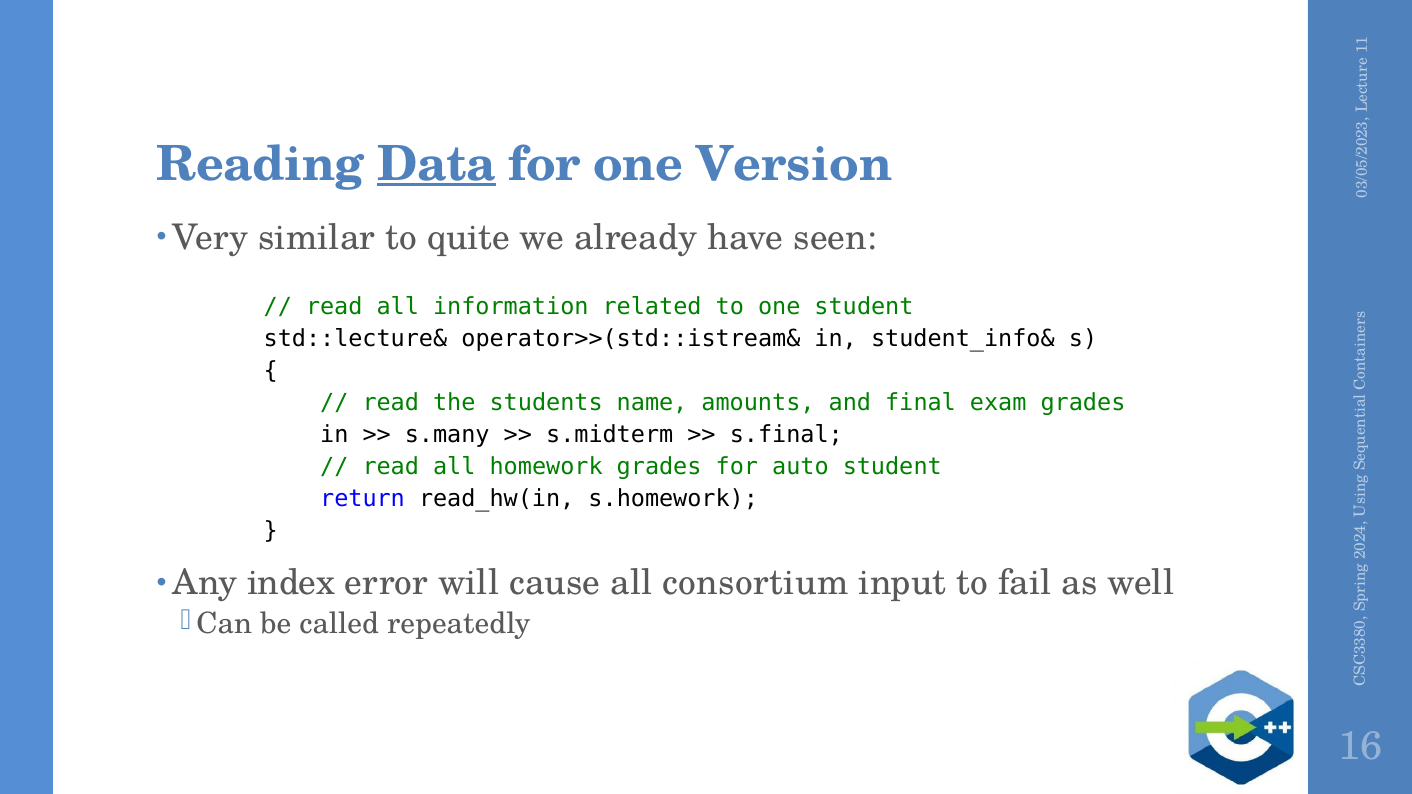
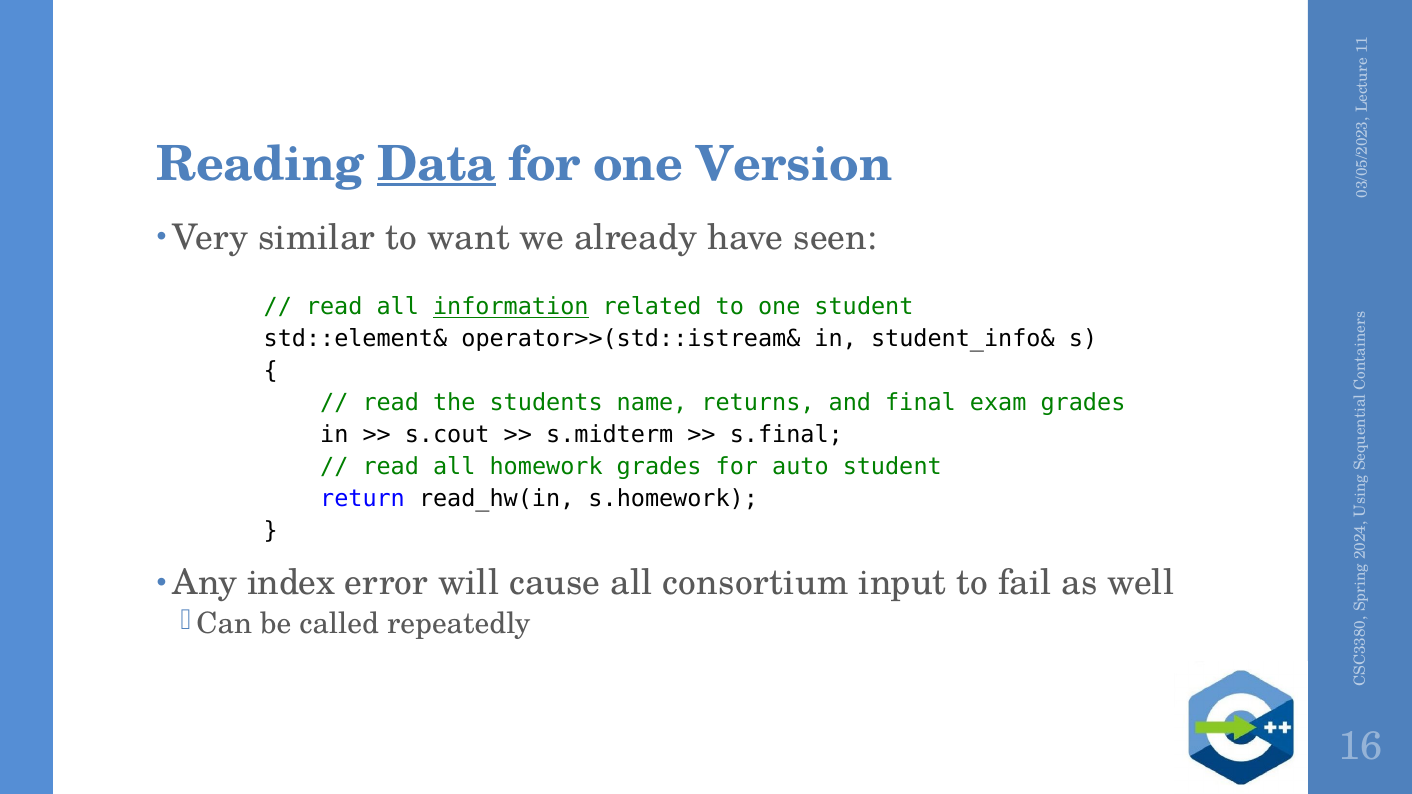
quite: quite -> want
information underline: none -> present
std::lecture&: std::lecture& -> std::element&
amounts: amounts -> returns
s.many: s.many -> s.cout
